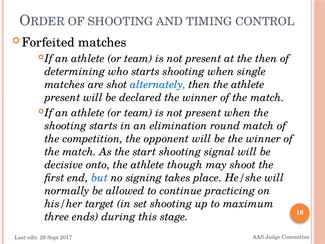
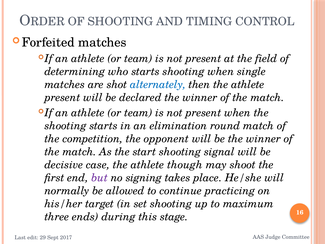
the then: then -> field
onto: onto -> case
but colour: blue -> purple
